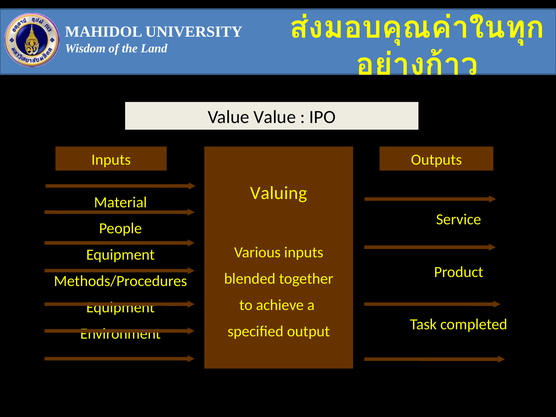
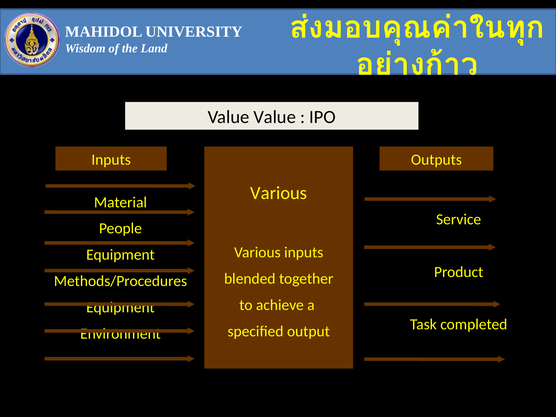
Valuing at (279, 193): Valuing -> Various
